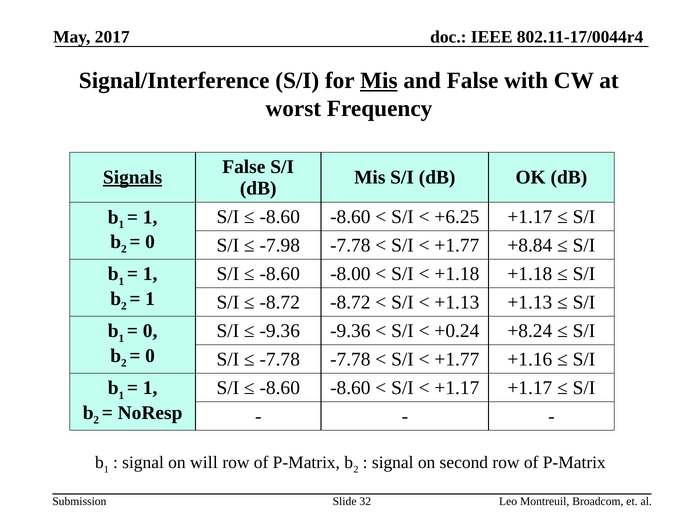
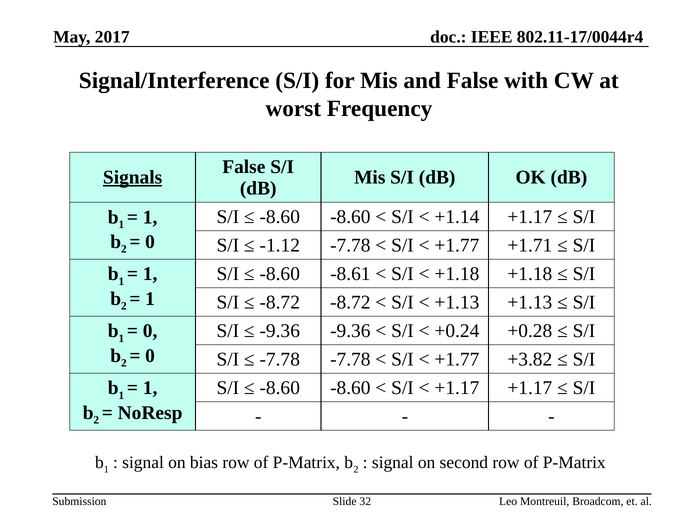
Mis at (379, 81) underline: present -> none
+6.25: +6.25 -> +1.14
-7.98: -7.98 -> -1.12
+8.84: +8.84 -> +1.71
-8.00: -8.00 -> -8.61
+8.24: +8.24 -> +0.28
+1.16: +1.16 -> +3.82
will: will -> bias
